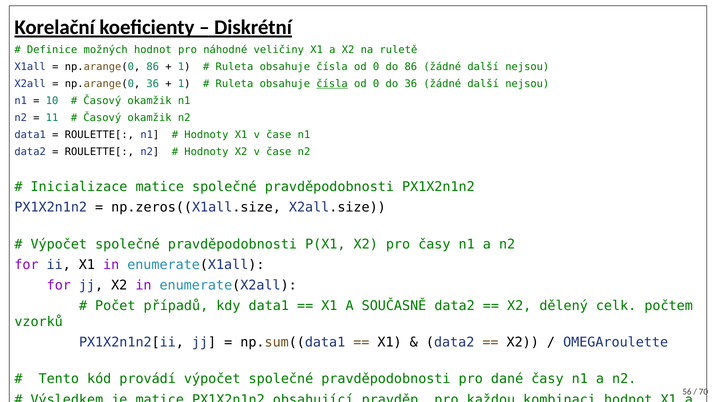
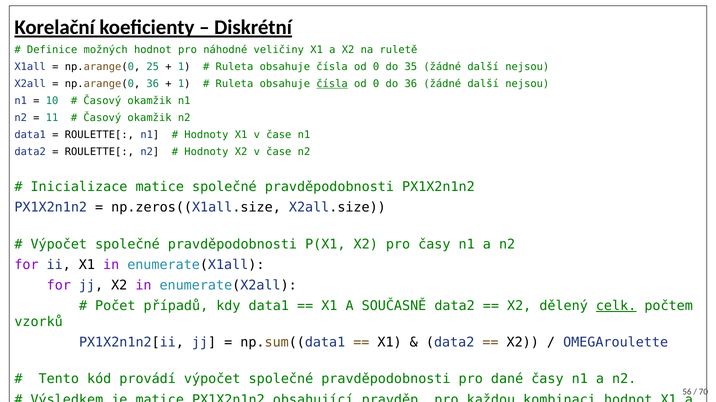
np.arange(0 86: 86 -> 25
do 86: 86 -> 35
celk underline: none -> present
